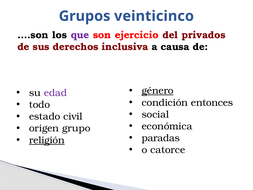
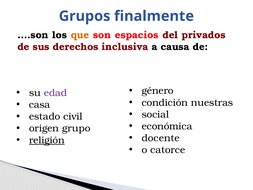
veinticinco: veinticinco -> finalmente
que colour: purple -> orange
ejercicio: ejercicio -> espacios
género underline: present -> none
entonces: entonces -> nuestras
todo: todo -> casa
paradas: paradas -> docente
